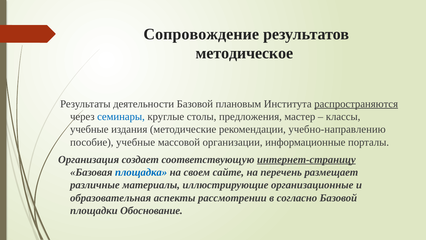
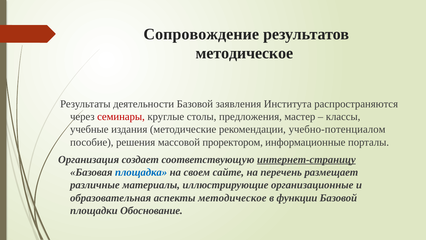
плановым: плановым -> заявления
распространяются underline: present -> none
семинары colour: blue -> red
учебно-направлению: учебно-направлению -> учебно-потенциалом
пособие учебные: учебные -> решения
организации: организации -> проректором
аспекты рассмотрении: рассмотрении -> методическое
согласно: согласно -> функции
